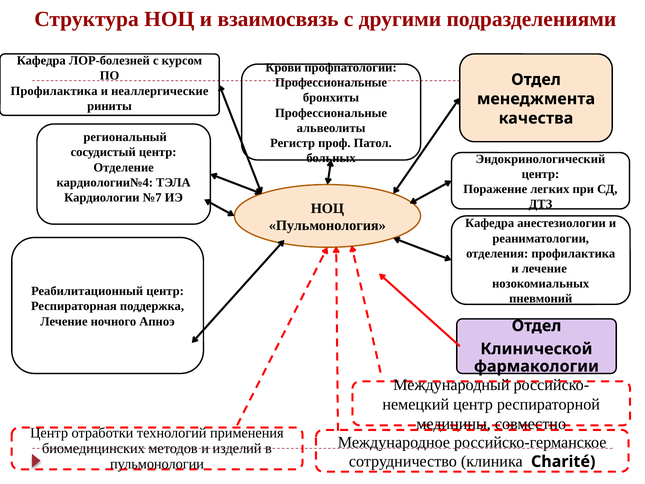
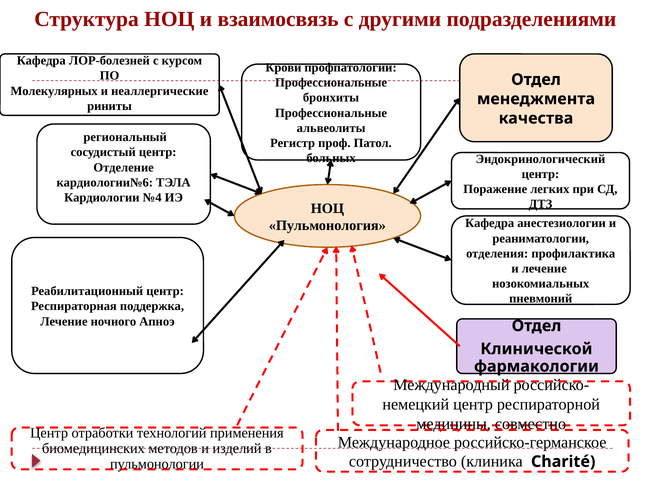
Профилактика at (54, 91): Профилактика -> Молекулярных
кардиологии№4: кардиологии№4 -> кардиологии№6
№7: №7 -> №4
